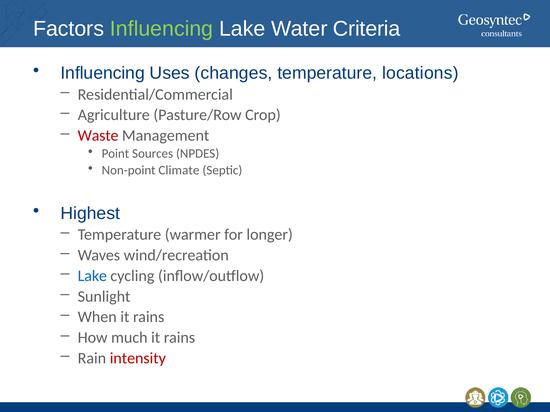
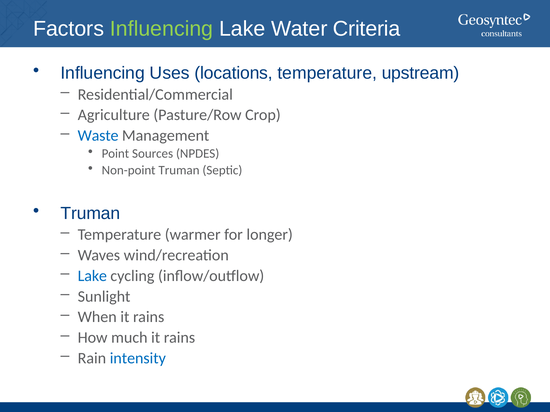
changes: changes -> locations
locations: locations -> upstream
Waste colour: red -> blue
Non-point Climate: Climate -> Truman
Highest at (90, 214): Highest -> Truman
intensity colour: red -> blue
